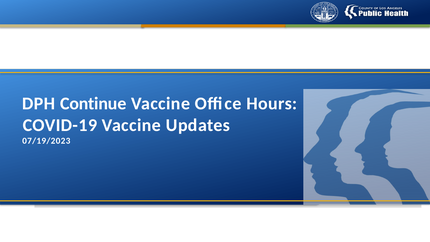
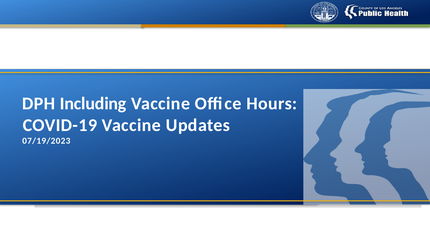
Continue: Continue -> Including
